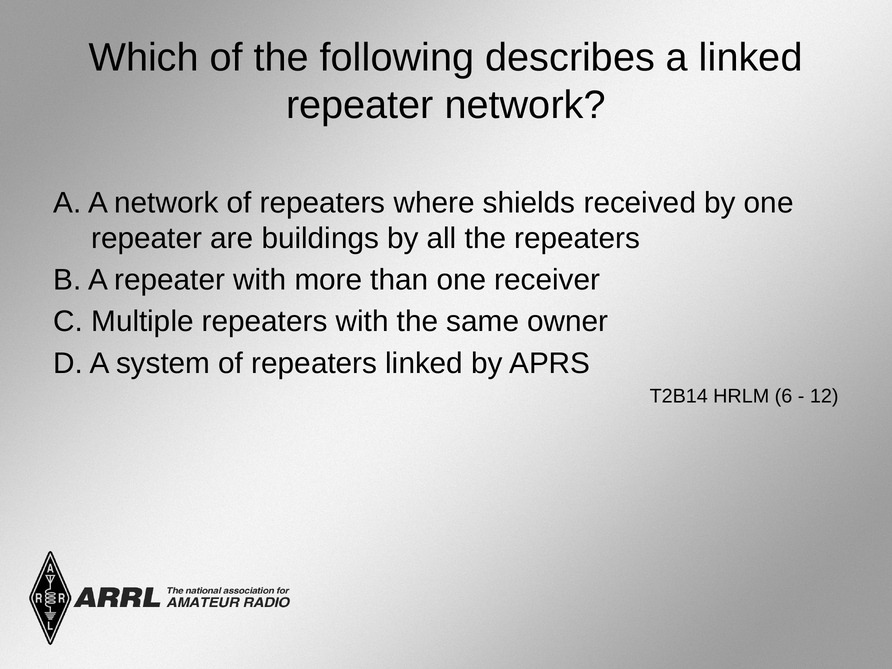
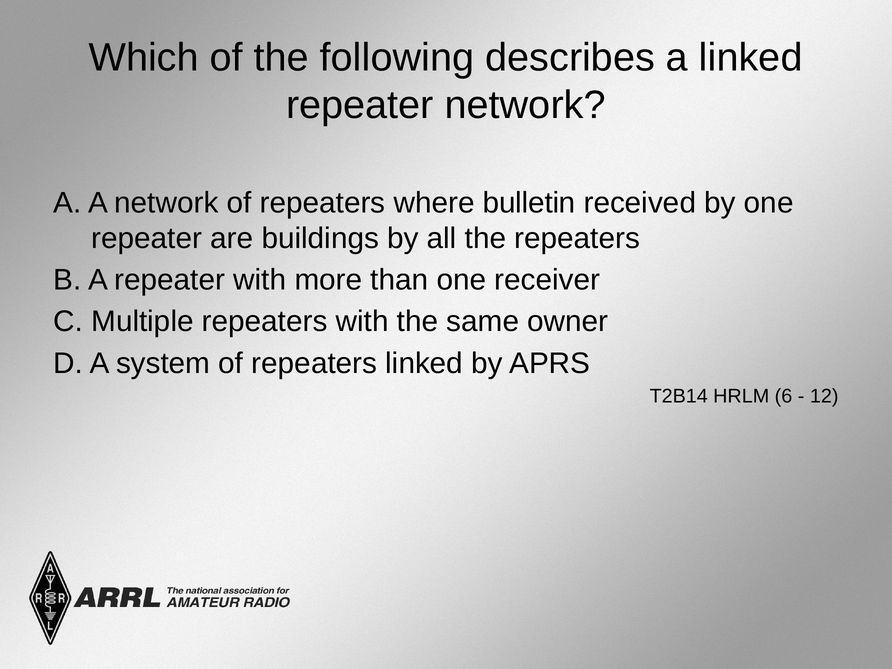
shields: shields -> bulletin
